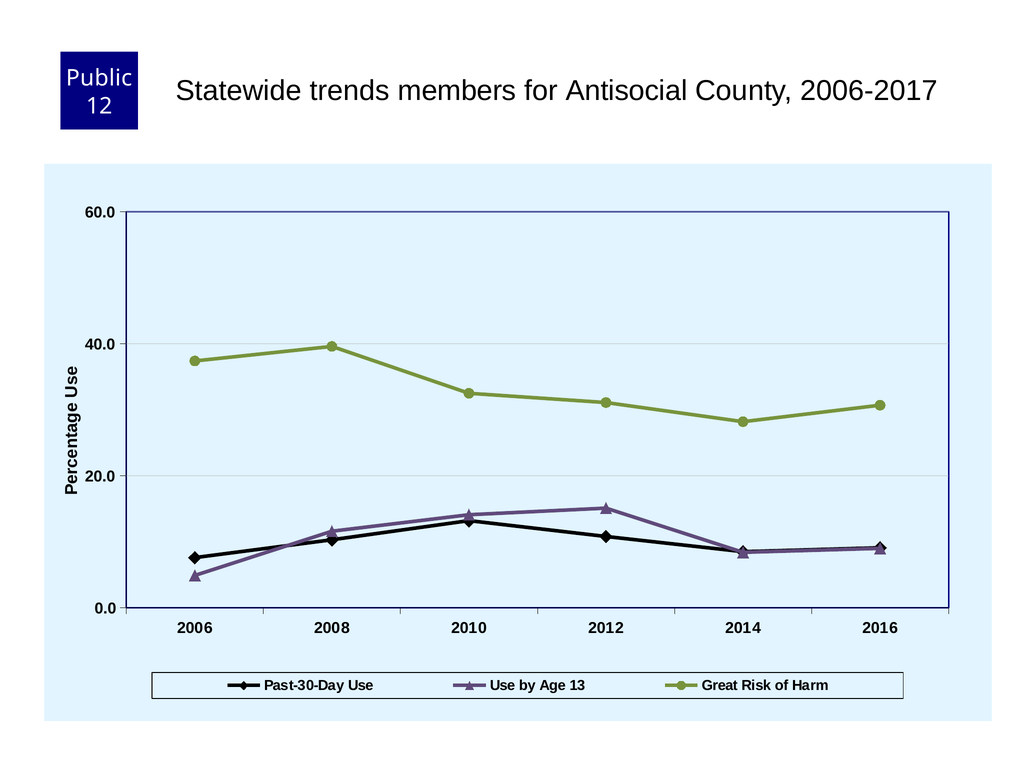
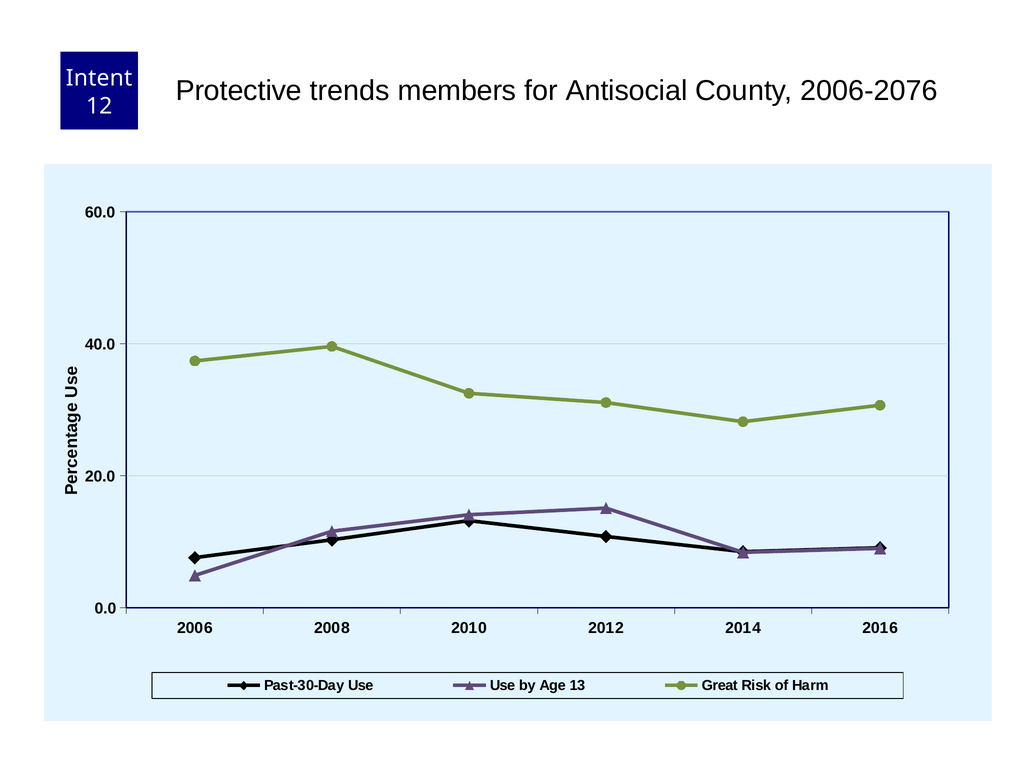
Public: Public -> Intent
Statewide: Statewide -> Protective
2006-2017: 2006-2017 -> 2006-2076
